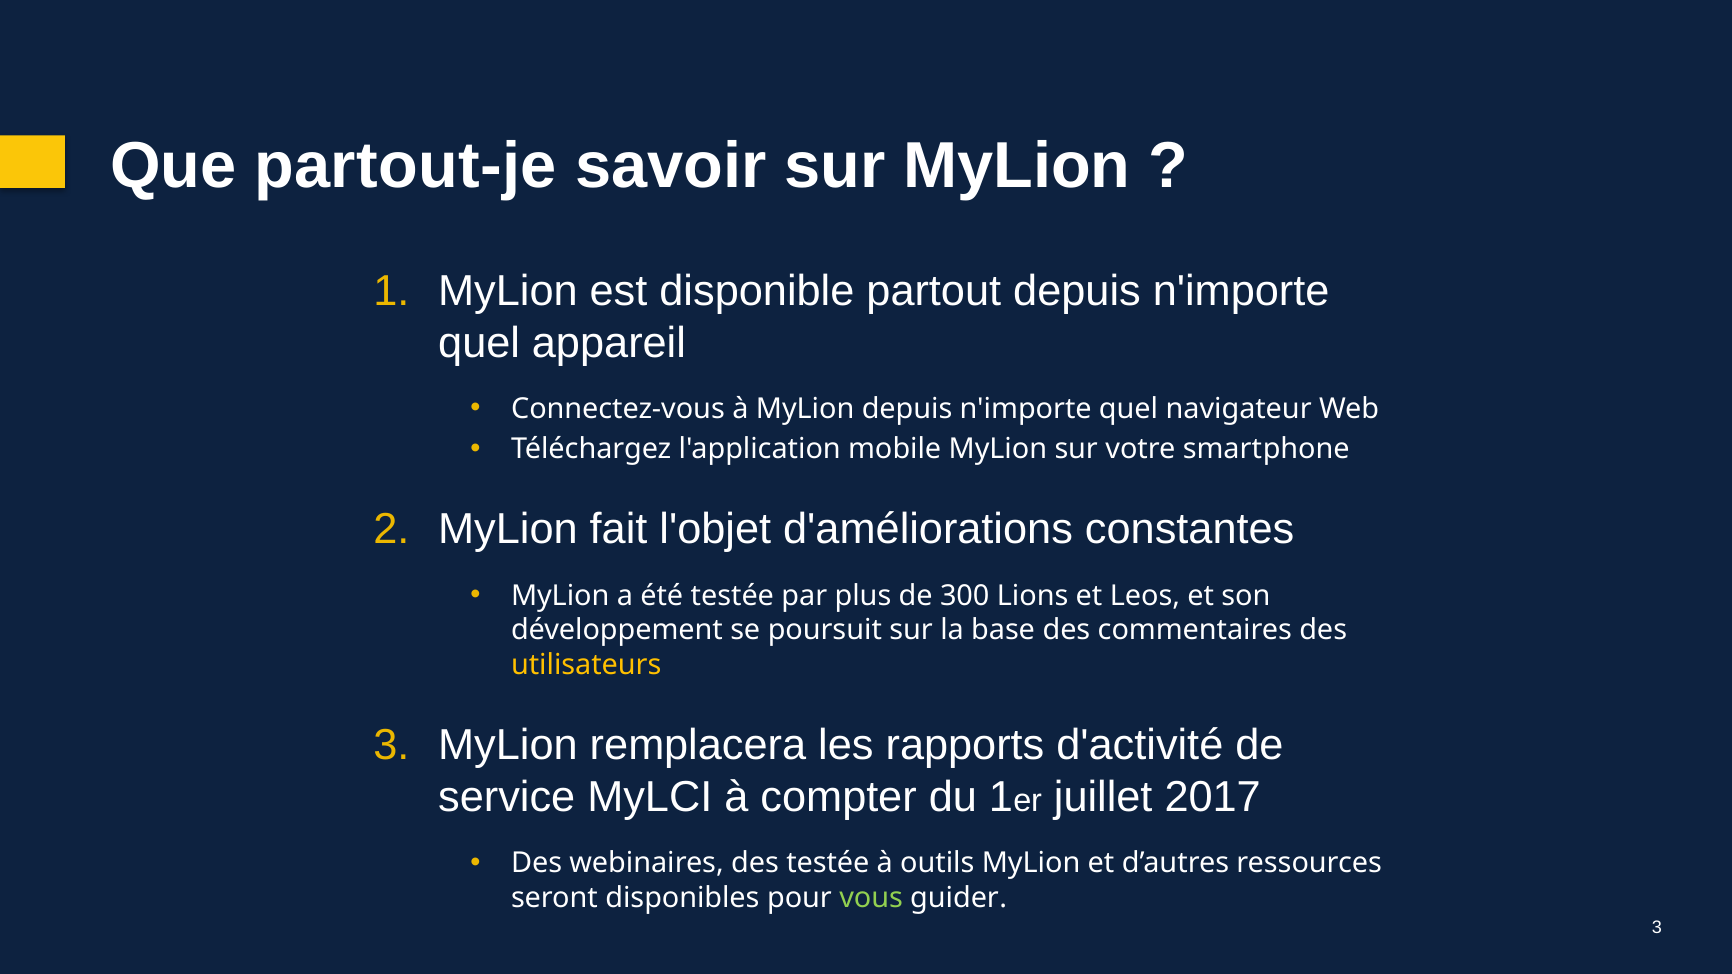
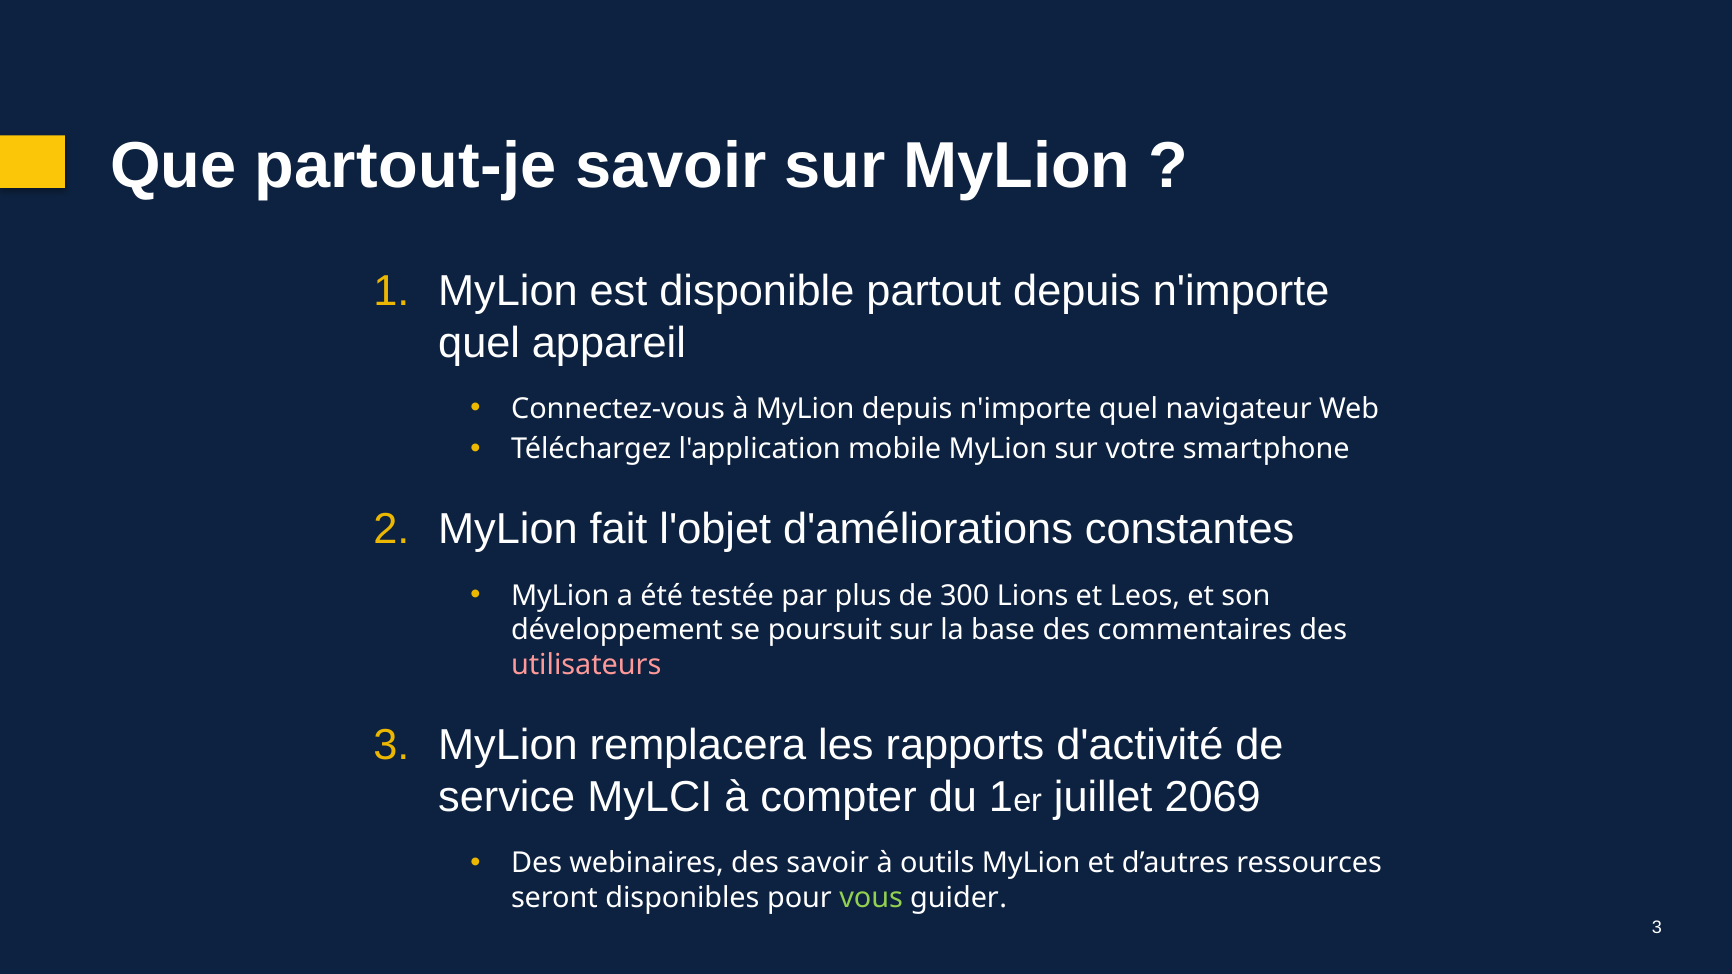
utilisateurs colour: yellow -> pink
2017: 2017 -> 2069
des testée: testée -> savoir
